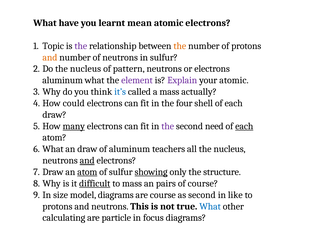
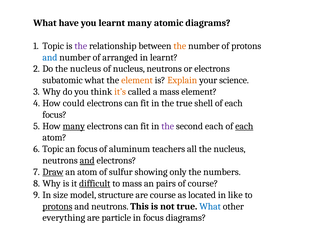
learnt mean: mean -> many
atomic electrons: electrons -> diagrams
and at (50, 57) colour: orange -> blue
of neutrons: neutrons -> arranged
in sulfur: sulfur -> learnt
of pattern: pattern -> nucleus
aluminum at (63, 80): aluminum -> subatomic
element at (137, 80) colour: purple -> orange
Explain colour: purple -> orange
your atomic: atomic -> science
it’s colour: blue -> orange
mass actually: actually -> element
the four: four -> true
draw at (54, 115): draw -> focus
second need: need -> each
What at (53, 149): What -> Topic
an draw: draw -> focus
Draw at (53, 172) underline: none -> present
atom at (87, 172) underline: present -> none
showing underline: present -> none
structure: structure -> numbers
model diagrams: diagrams -> structure
as second: second -> located
protons at (57, 207) underline: none -> present
calculating: calculating -> everything
